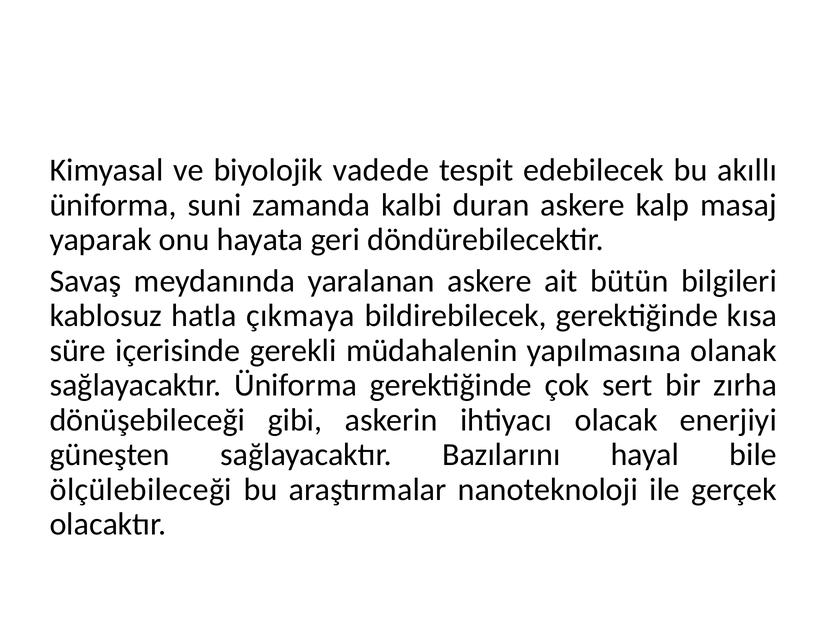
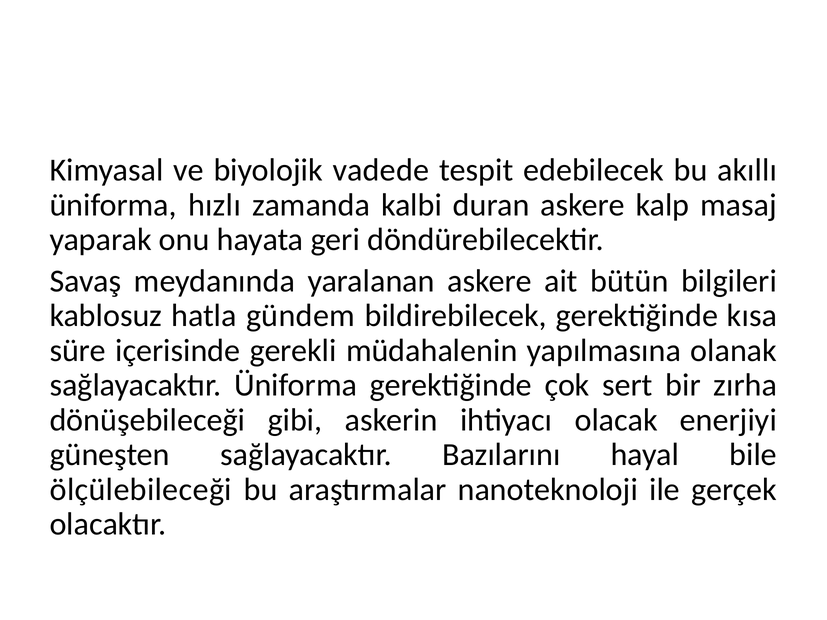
suni: suni -> hızlı
çıkmaya: çıkmaya -> gündem
